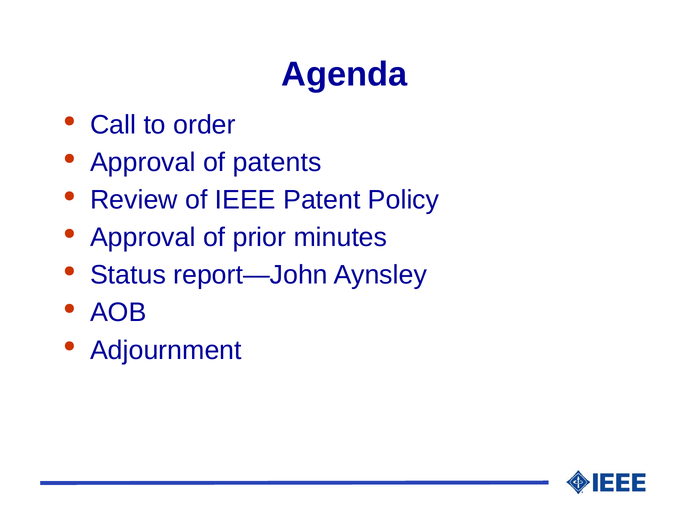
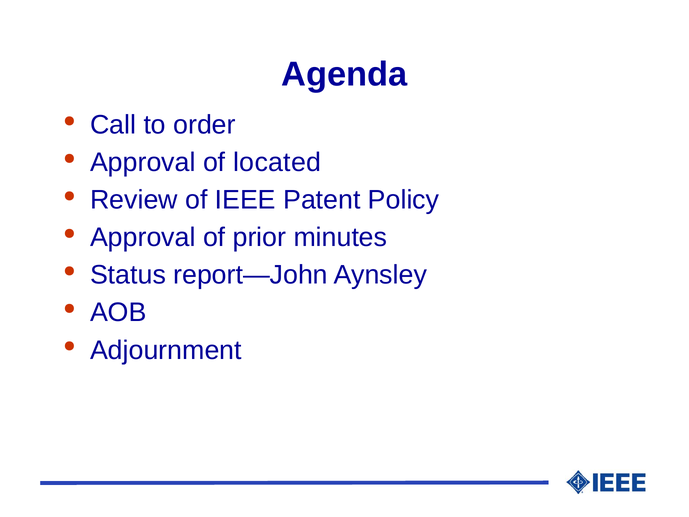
patents: patents -> located
